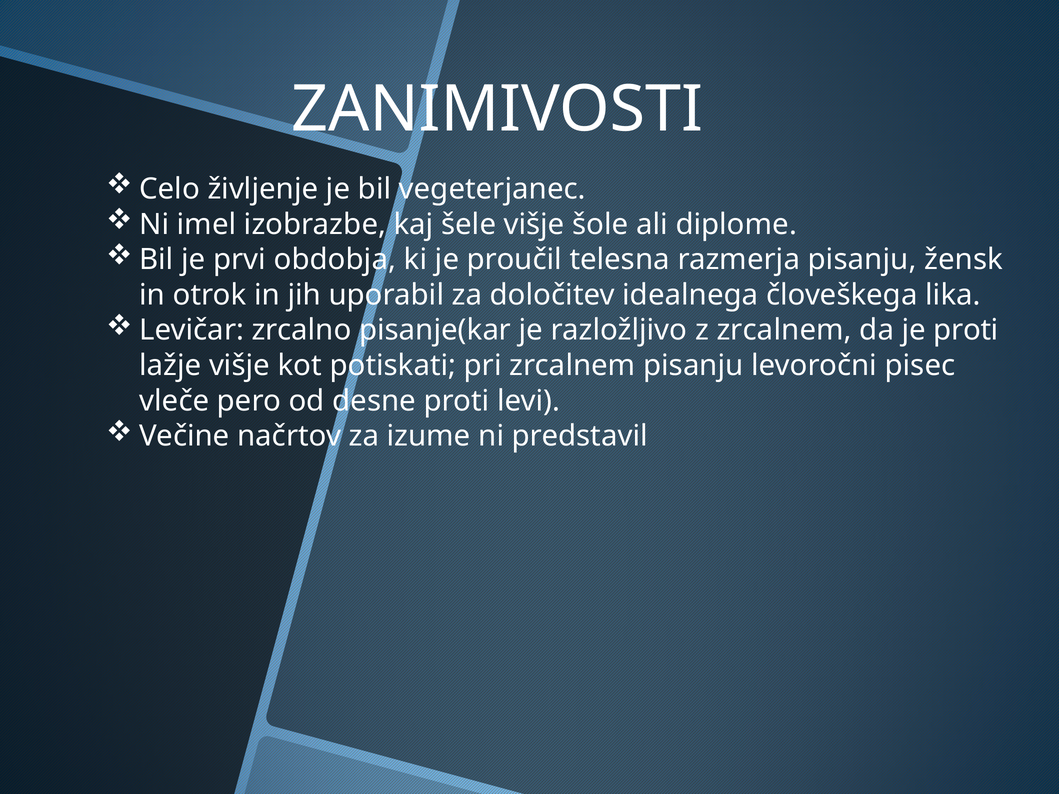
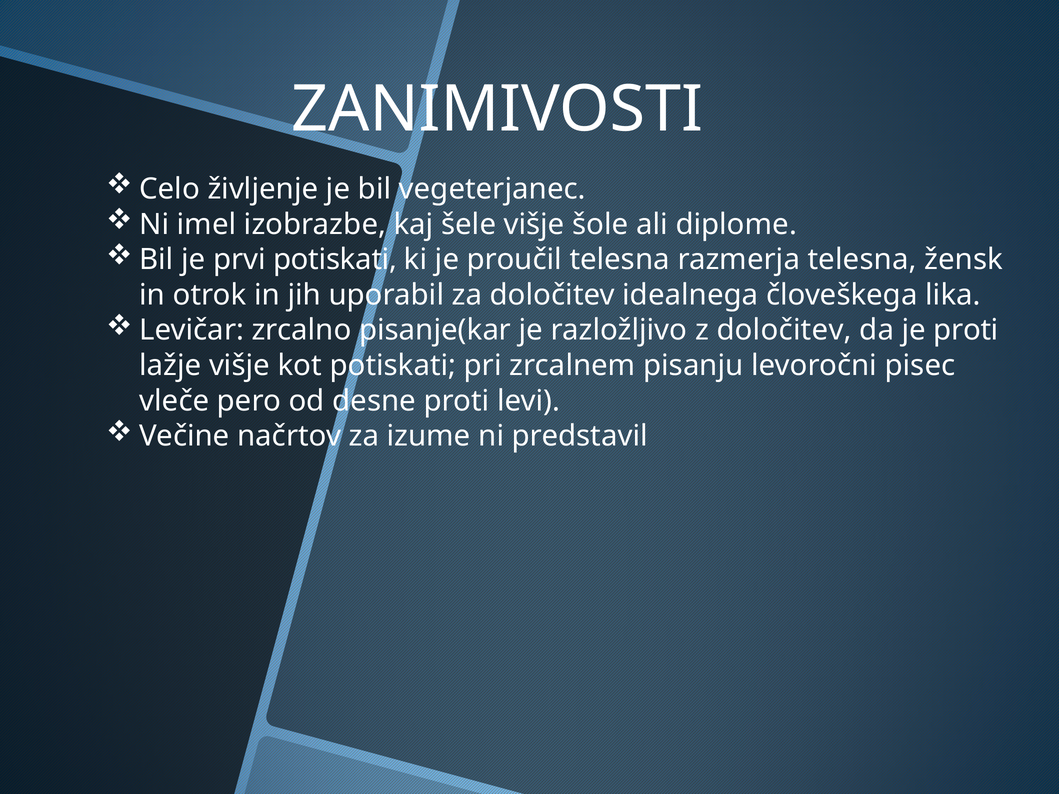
prvi obdobja: obdobja -> potiskati
razmerja pisanju: pisanju -> telesna
z zrcalnem: zrcalnem -> določitev
